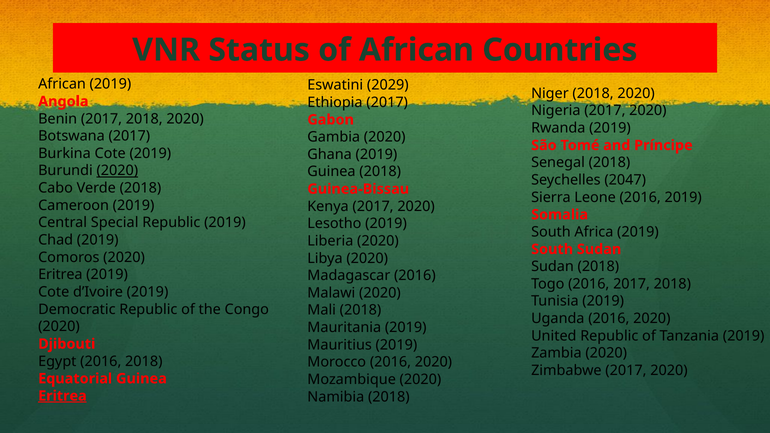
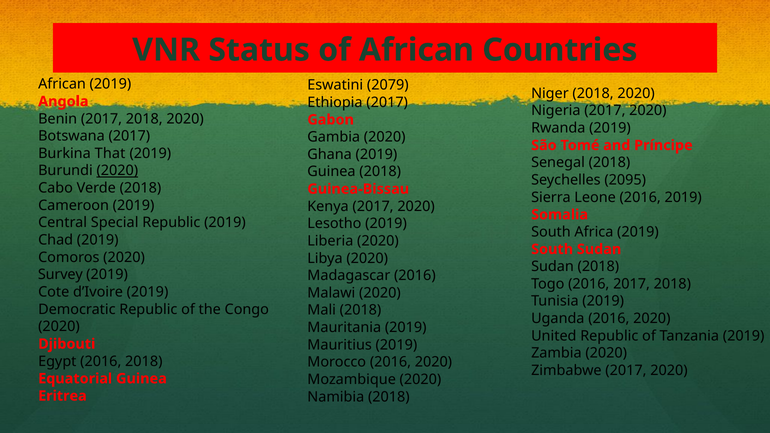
2029: 2029 -> 2079
Burkina Cote: Cote -> That
2047: 2047 -> 2095
Eritrea at (60, 275): Eritrea -> Survey
Eritrea at (62, 396) underline: present -> none
